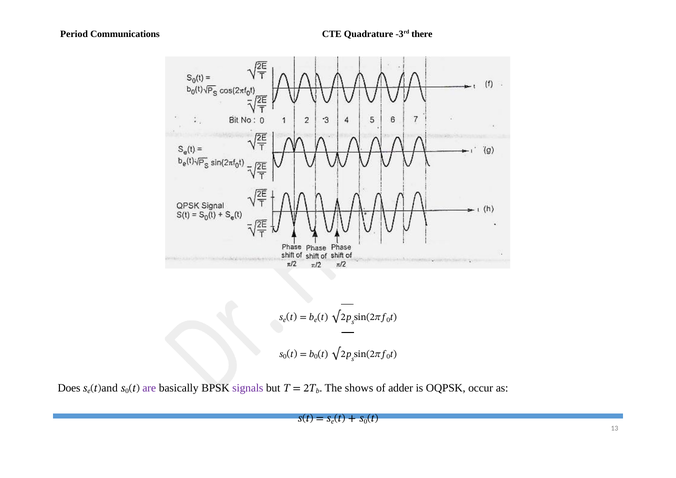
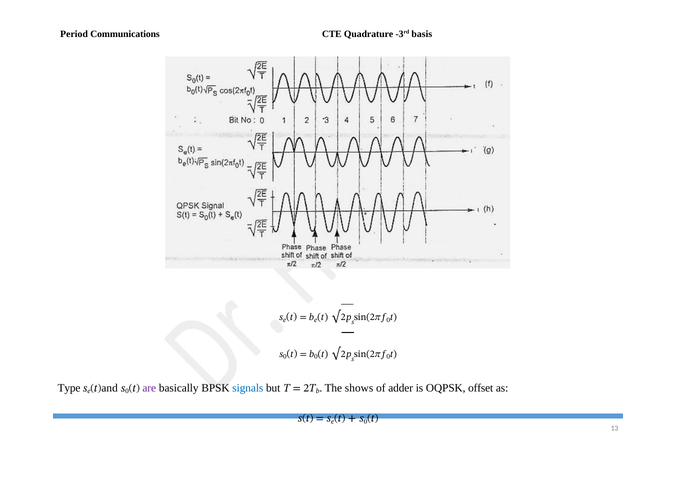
there: there -> basis
Does: Does -> Type
signals colour: purple -> blue
occur: occur -> offset
